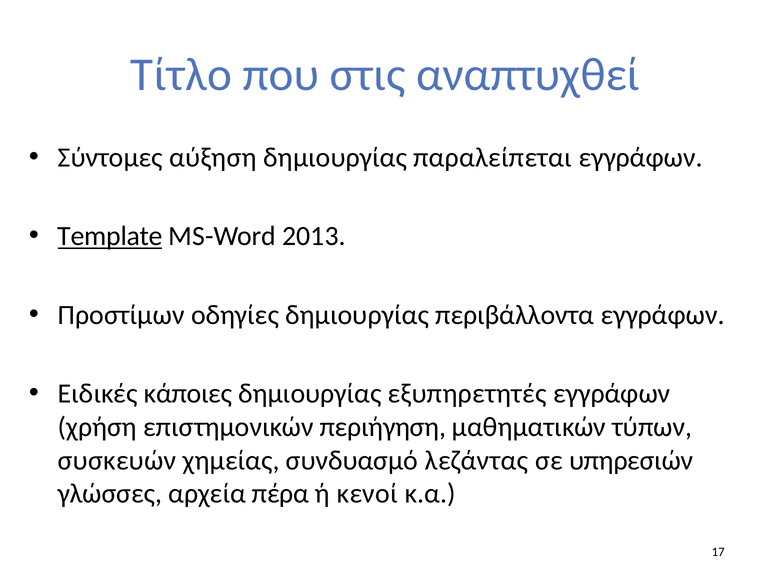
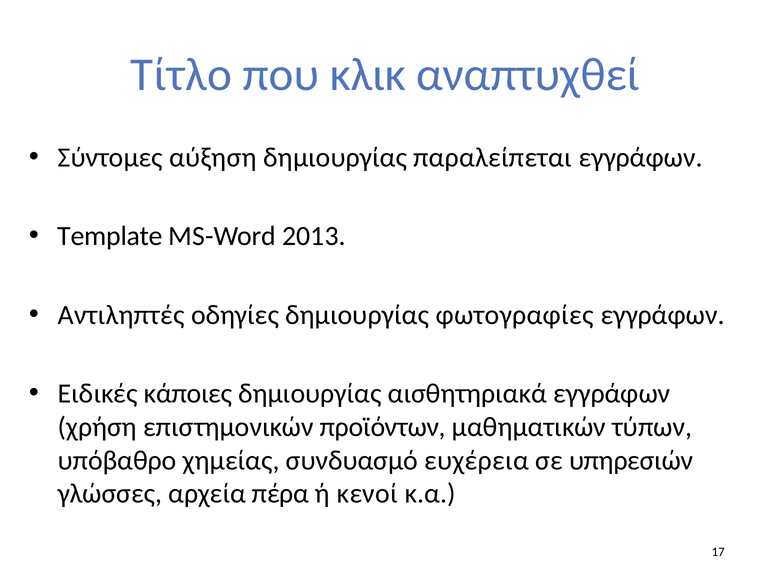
στις: στις -> κλικ
Template underline: present -> none
Προστίμων: Προστίμων -> Αντιληπτές
περιβάλλοντα: περιβάλλοντα -> φωτογραφίες
εξυπηρετητές: εξυπηρετητές -> αισθητηριακά
περιήγηση: περιήγηση -> προϊόντων
συσκευών: συσκευών -> υπόβαθρο
λεζάντας: λεζάντας -> ευχέρεια
